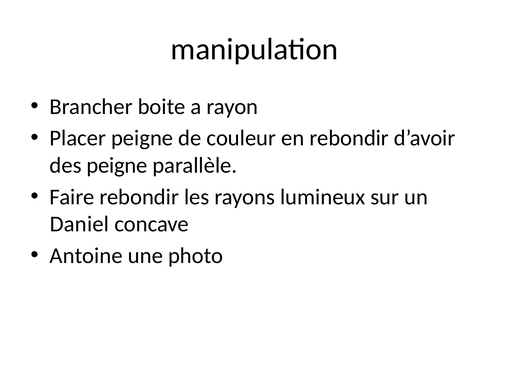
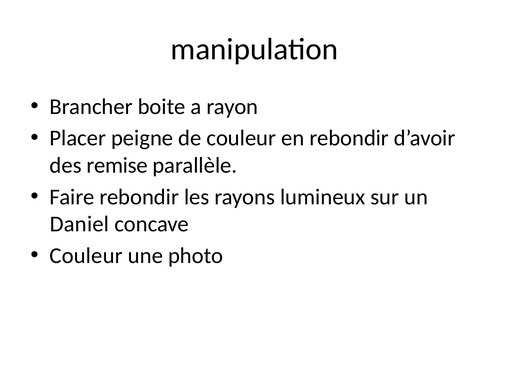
des peigne: peigne -> remise
Antoine at (86, 256): Antoine -> Couleur
